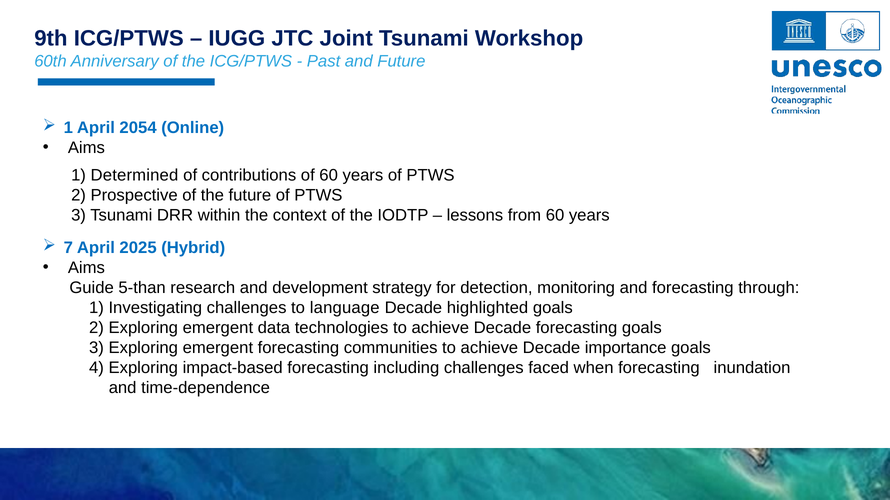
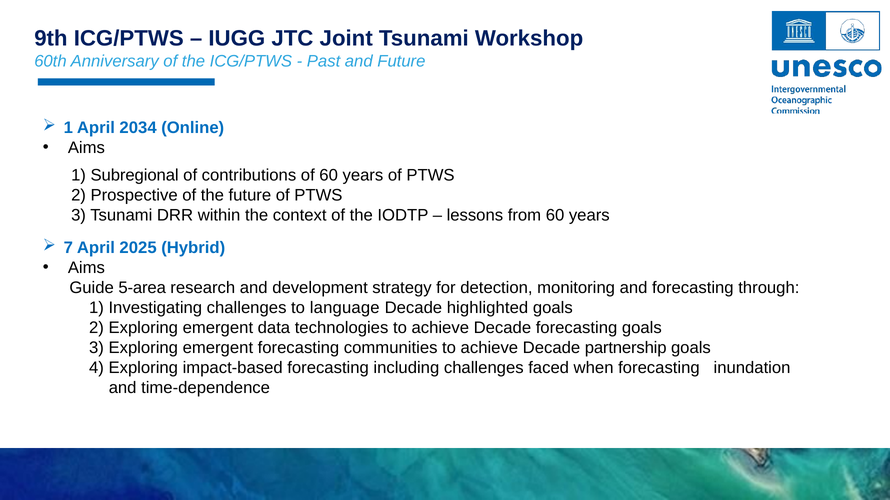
2054: 2054 -> 2034
Determined: Determined -> Subregional
5-than: 5-than -> 5-area
importance: importance -> partnership
